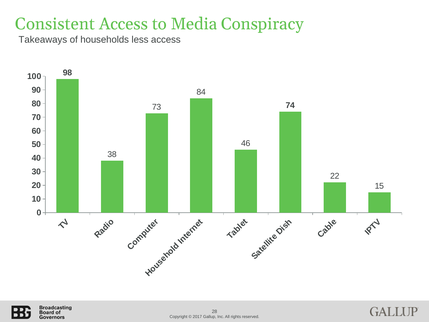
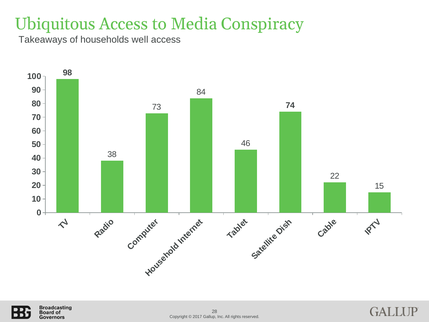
Consistent: Consistent -> Ubiquitous
less: less -> well
